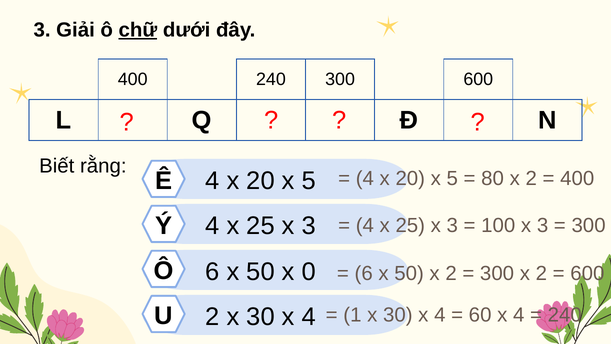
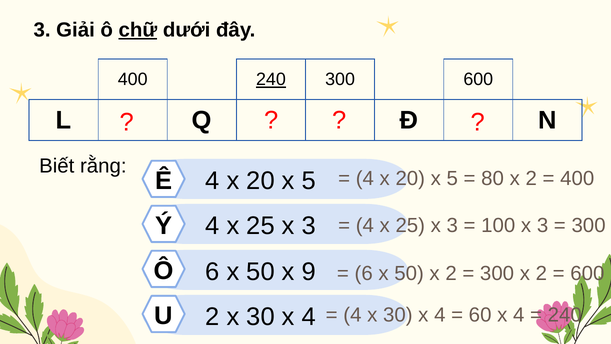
240 at (271, 80) underline: none -> present
0: 0 -> 9
1 at (352, 316): 1 -> 4
